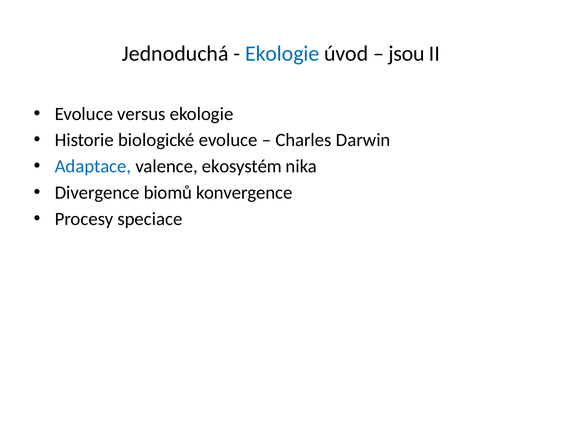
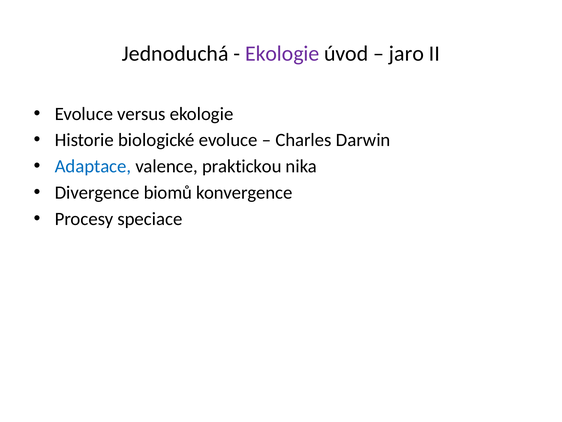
Ekologie at (282, 54) colour: blue -> purple
jsou: jsou -> jaro
ekosystém: ekosystém -> praktickou
